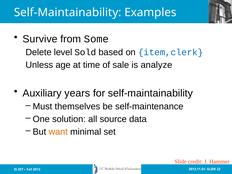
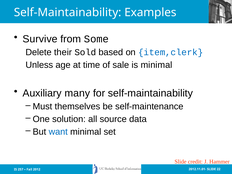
level: level -> their
is analyze: analyze -> minimal
years: years -> many
want colour: orange -> blue
